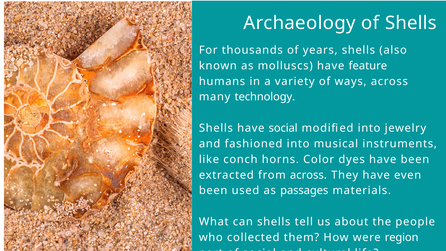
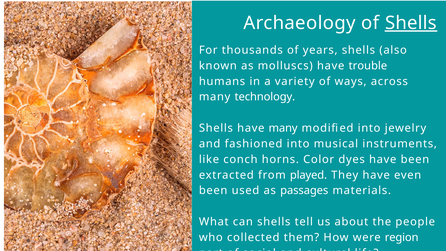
Shells at (411, 23) underline: none -> present
feature: feature -> trouble
have social: social -> many
from across: across -> played
